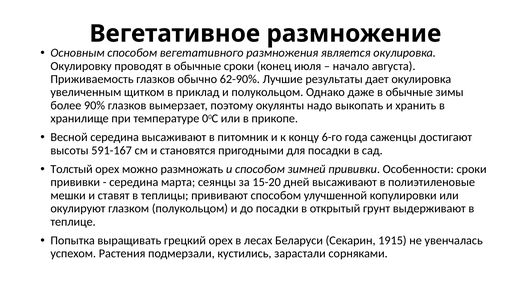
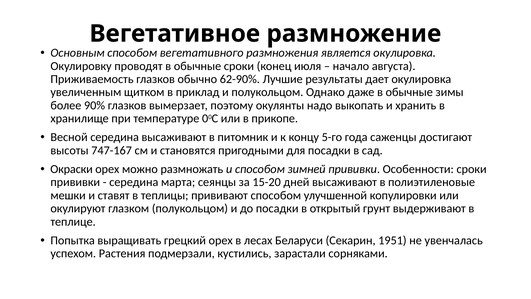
6-го: 6-го -> 5-го
591-167: 591-167 -> 747-167
Толстый: Толстый -> Окраски
1915: 1915 -> 1951
